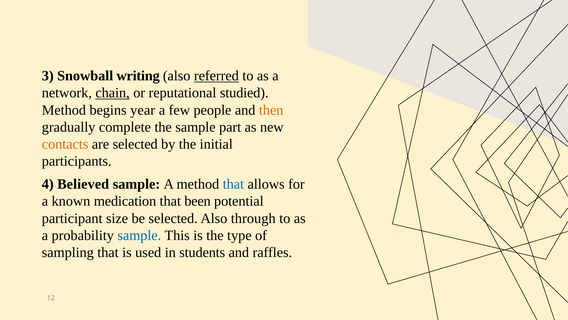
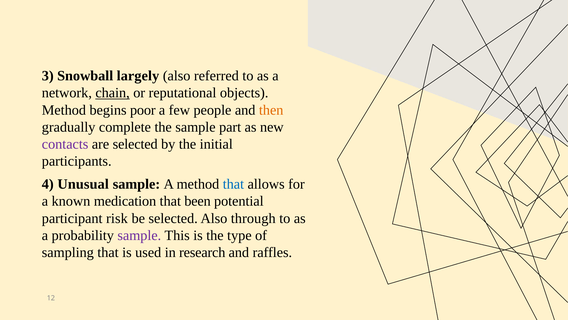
writing: writing -> largely
referred underline: present -> none
studied: studied -> objects
year: year -> poor
contacts colour: orange -> purple
Believed: Believed -> Unusual
size: size -> risk
sample at (139, 235) colour: blue -> purple
students: students -> research
